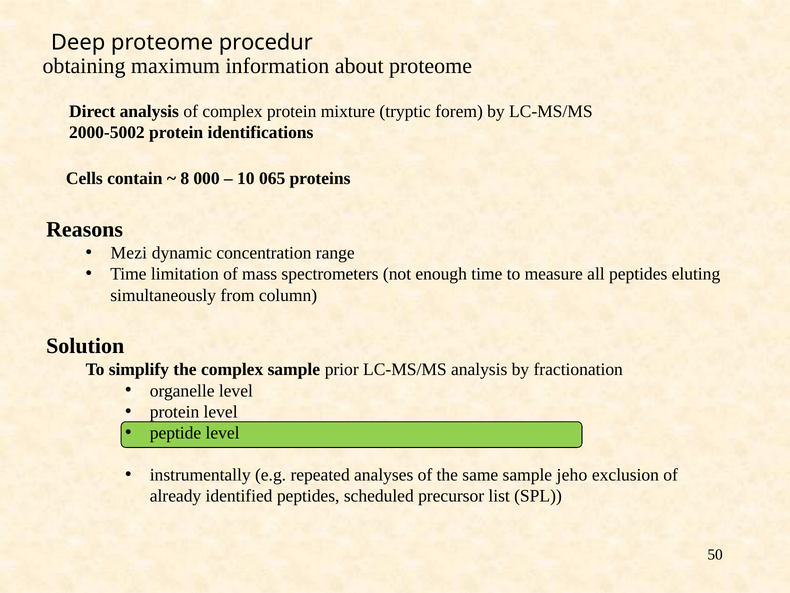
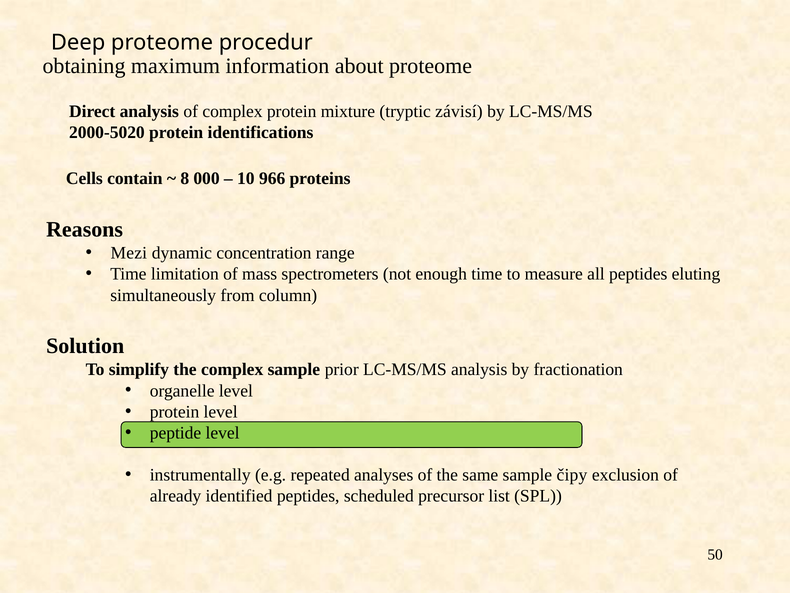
forem: forem -> závisí
2000-5002: 2000-5002 -> 2000-5020
065: 065 -> 966
jeho: jeho -> čipy
